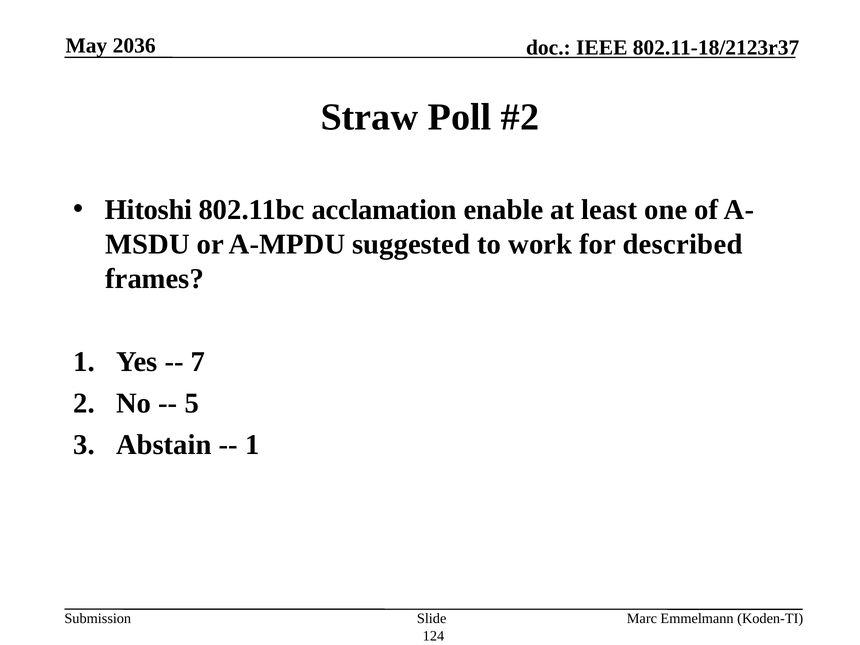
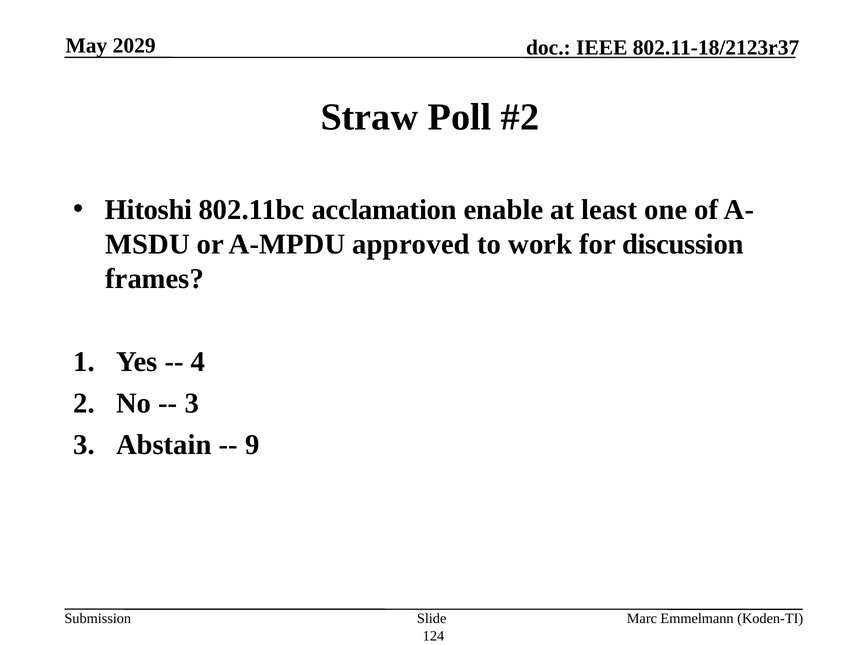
2036: 2036 -> 2029
suggested: suggested -> approved
described: described -> discussion
7: 7 -> 4
5 at (192, 403): 5 -> 3
1 at (252, 445): 1 -> 9
